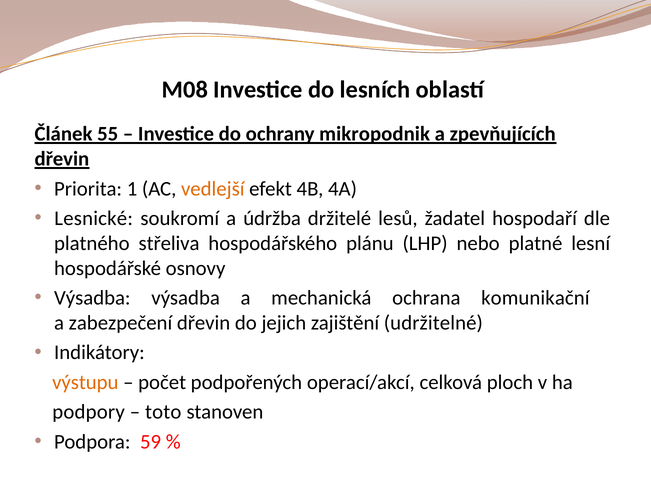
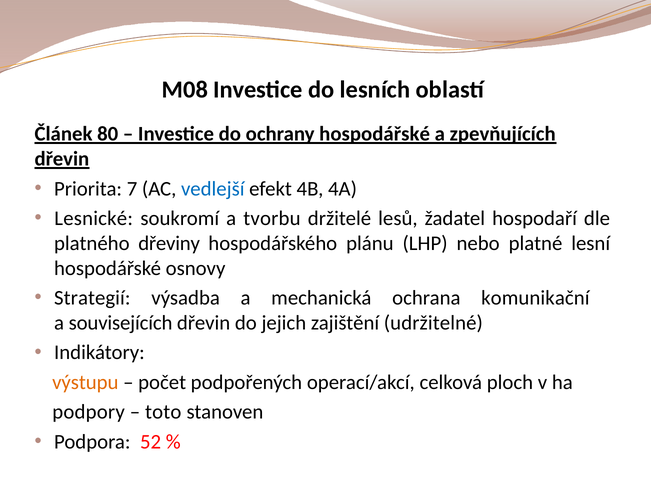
55: 55 -> 80
ochrany mikropodnik: mikropodnik -> hospodářské
1: 1 -> 7
vedlejší colour: orange -> blue
údržba: údržba -> tvorbu
střeliva: střeliva -> dřeviny
Výsadba at (92, 298): Výsadba -> Strategií
zabezpečení: zabezpečení -> souvisejících
59: 59 -> 52
